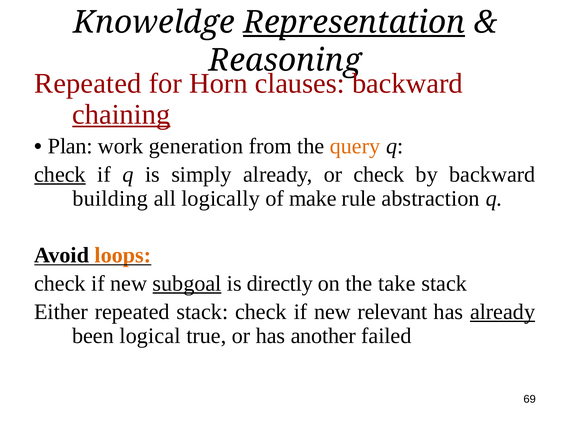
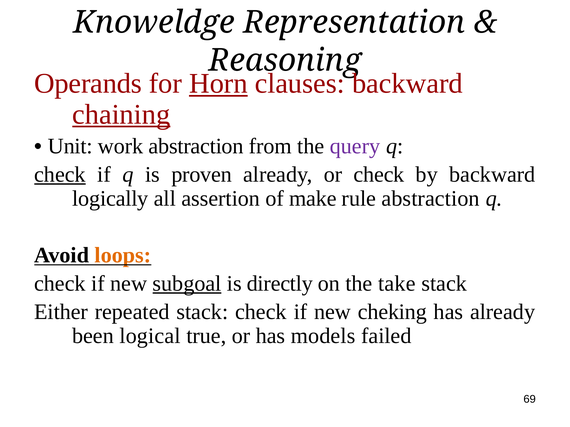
Representation underline: present -> none
Repeated at (88, 84): Repeated -> Operands
Horn underline: none -> present
Plan: Plan -> Unit
work generation: generation -> abstraction
query colour: orange -> purple
simply: simply -> proven
building: building -> logically
logically: logically -> assertion
relevant: relevant -> cheking
already at (503, 312) underline: present -> none
another: another -> models
